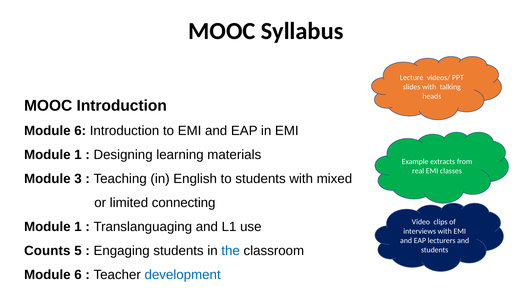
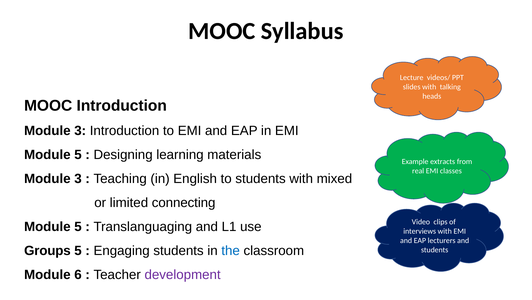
6 at (80, 130): 6 -> 3
1 at (78, 154): 1 -> 5
1 at (78, 226): 1 -> 5
Counts: Counts -> Groups
development colour: blue -> purple
